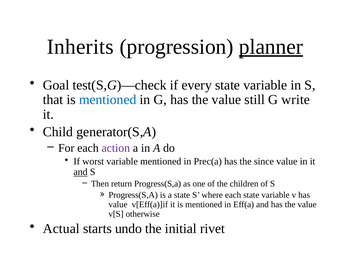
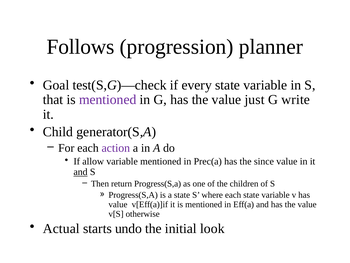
Inherits: Inherits -> Follows
planner underline: present -> none
mentioned at (108, 100) colour: blue -> purple
still: still -> just
worst: worst -> allow
rivet: rivet -> look
